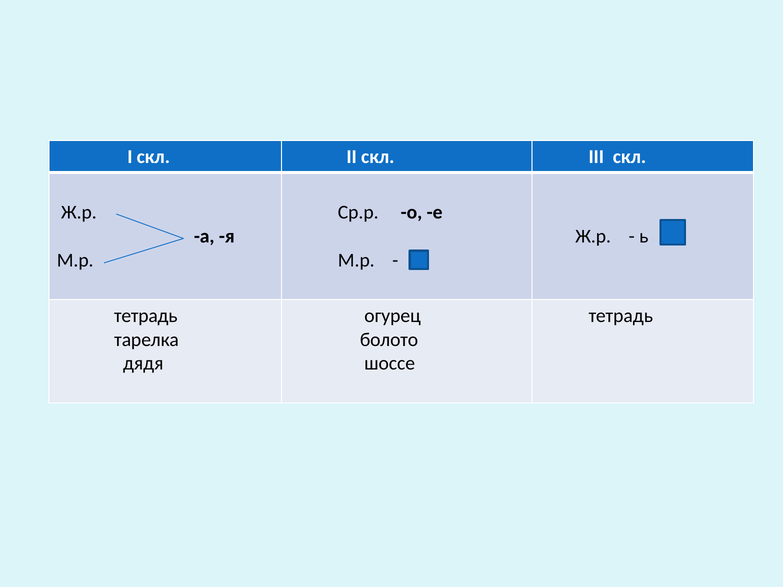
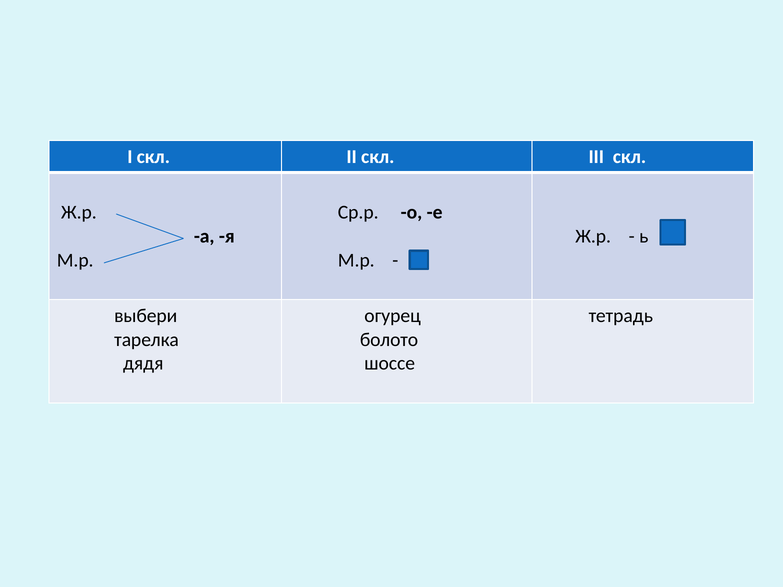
тетрадь at (146, 316): тетрадь -> выбери
